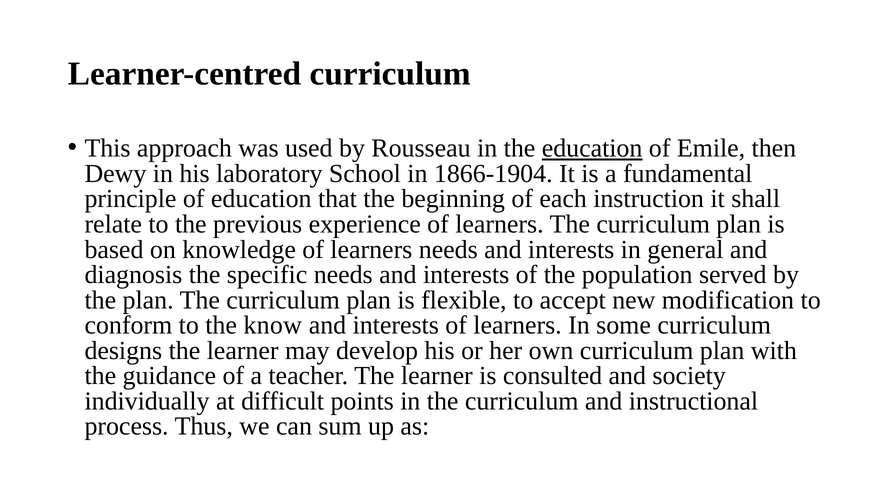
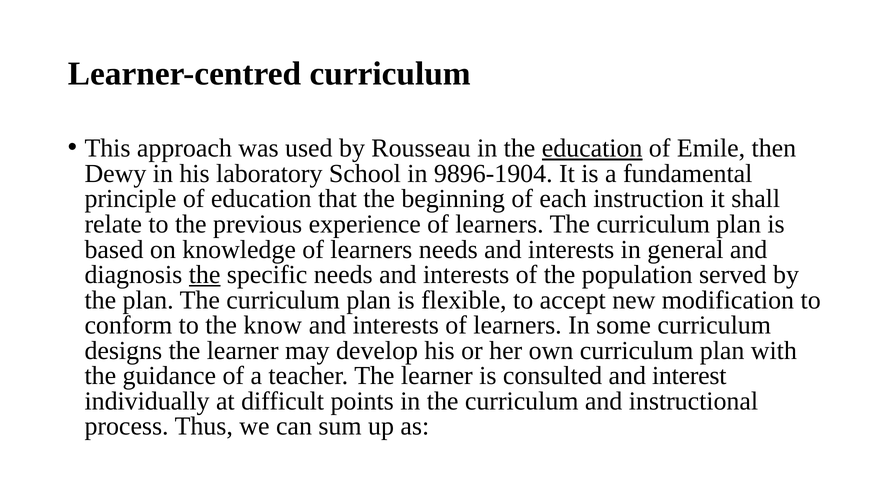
1866-1904: 1866-1904 -> 9896-1904
the at (205, 275) underline: none -> present
society: society -> interest
